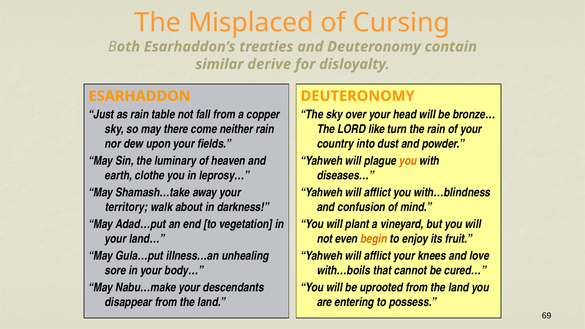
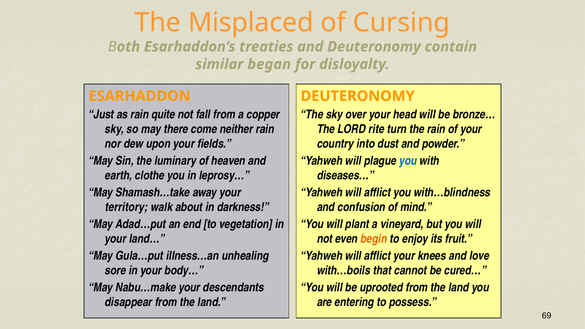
derive: derive -> began
table: table -> quite
like: like -> rite
you at (408, 161) colour: orange -> blue
